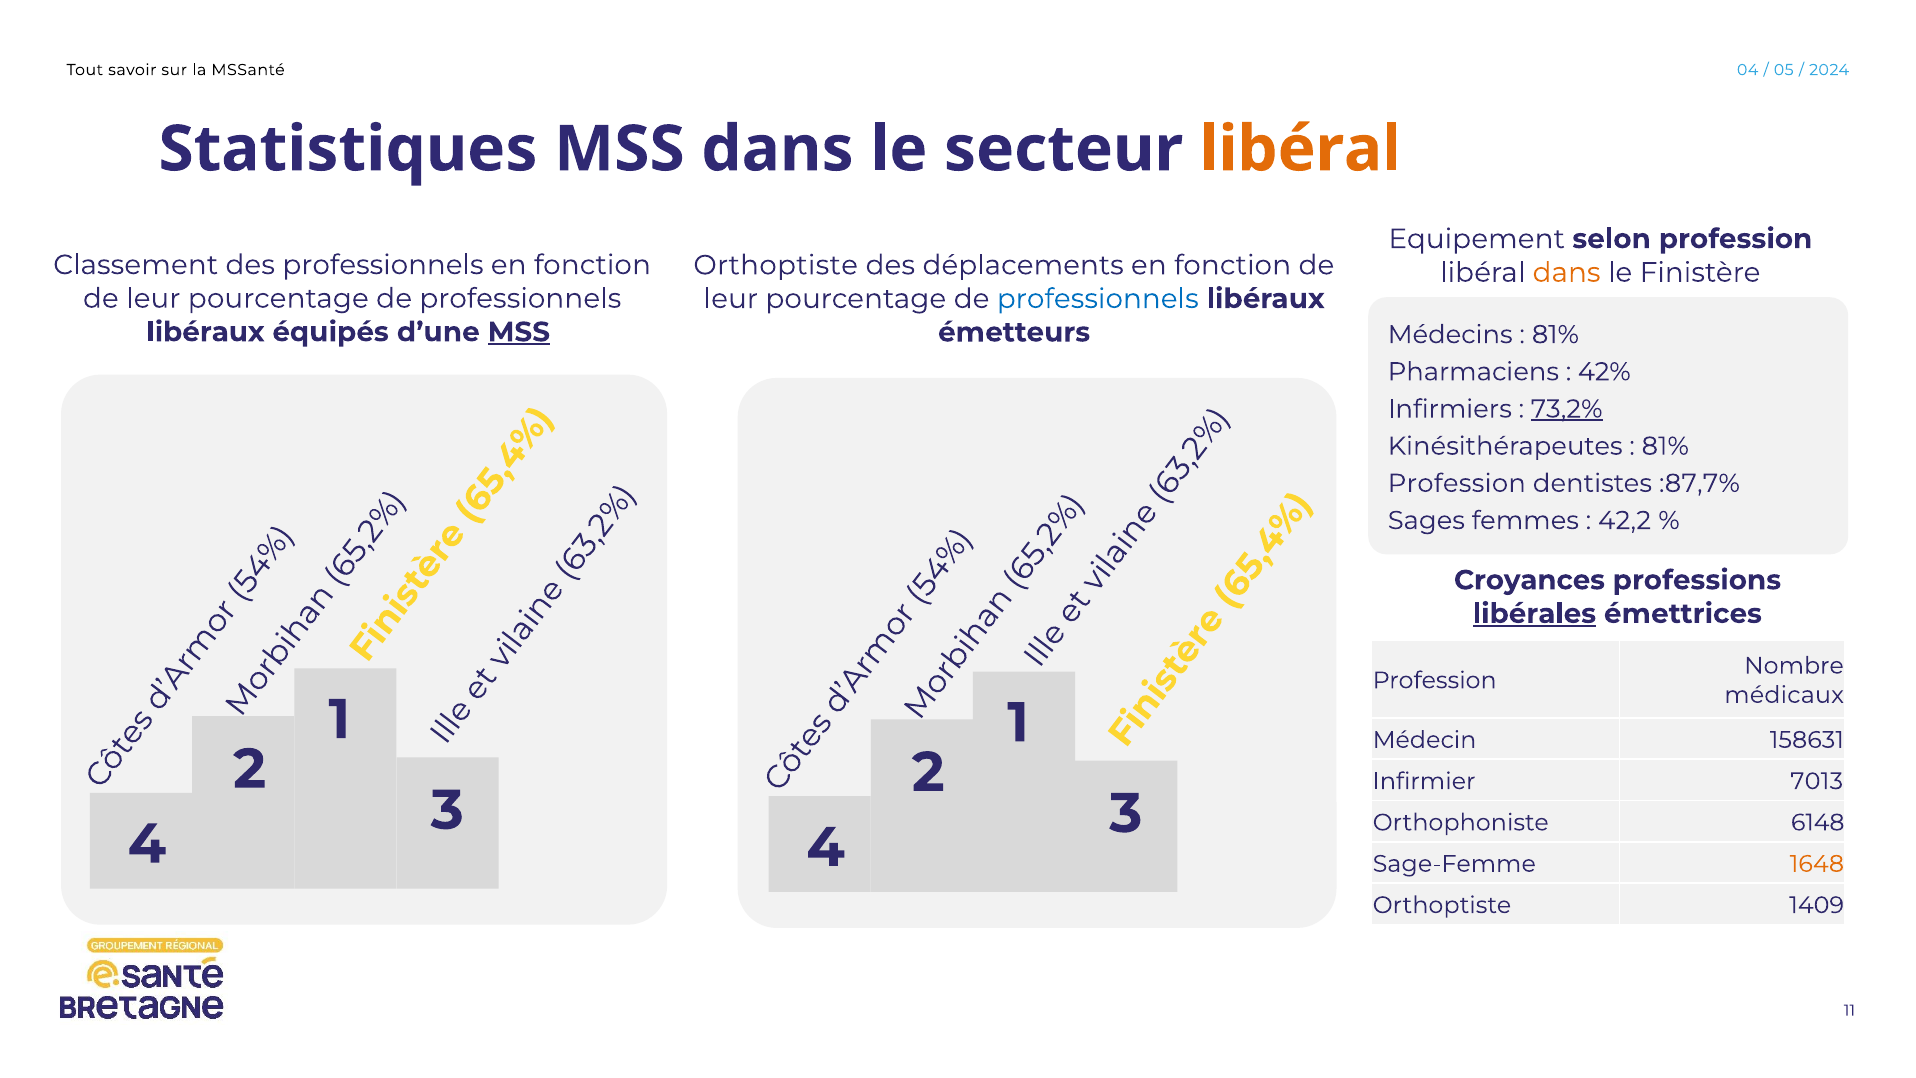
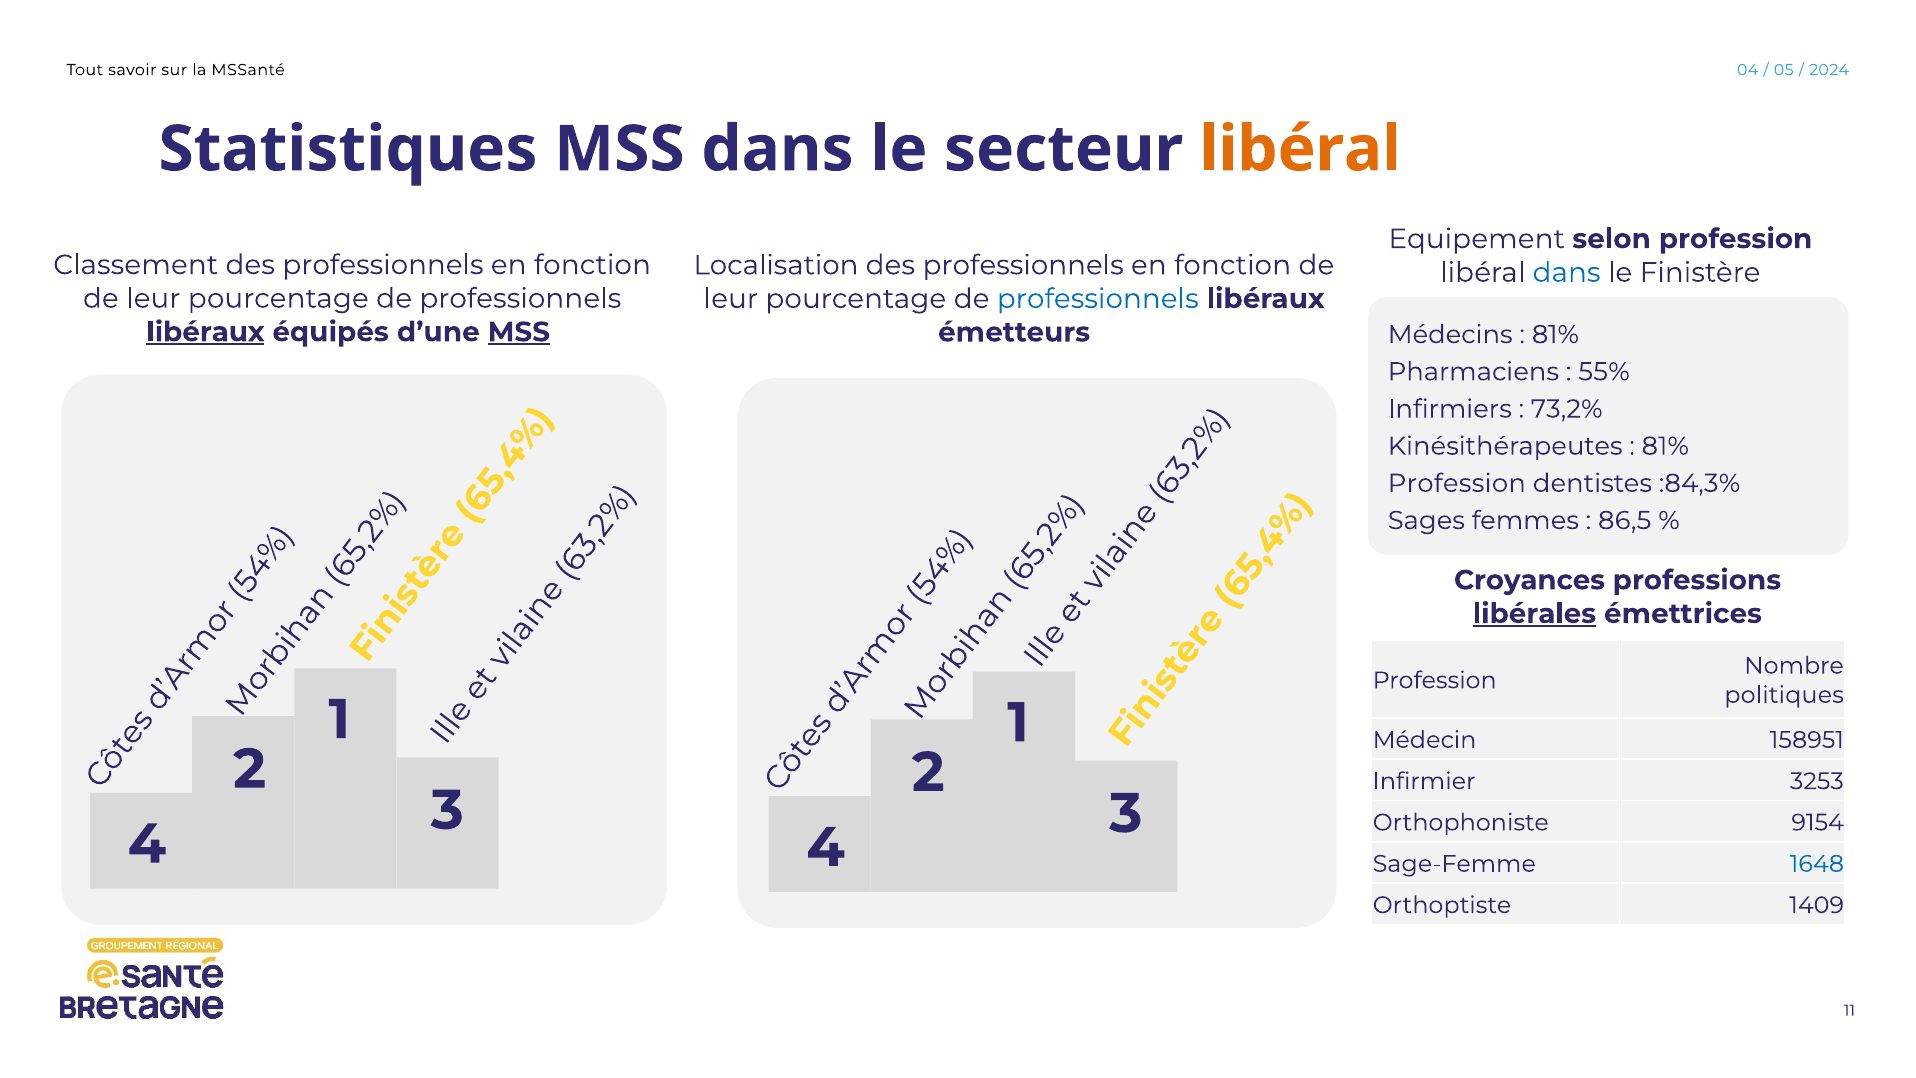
Orthoptiste at (776, 265): Orthoptiste -> Localisation
déplacements at (1023, 265): déplacements -> professionnels
dans at (1567, 272) colour: orange -> blue
libéraux at (205, 332) underline: none -> present
42%: 42% -> 55%
73,2% underline: present -> none
:87,7%: :87,7% -> :84,3%
42,2: 42,2 -> 86,5
médicaux: médicaux -> politiques
158631: 158631 -> 158951
7013: 7013 -> 3253
6148: 6148 -> 9154
1648 colour: orange -> blue
